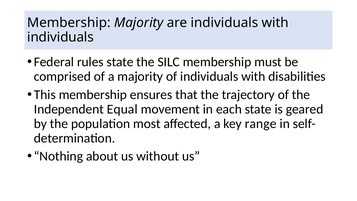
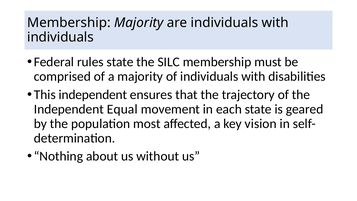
This membership: membership -> independent
range: range -> vision
